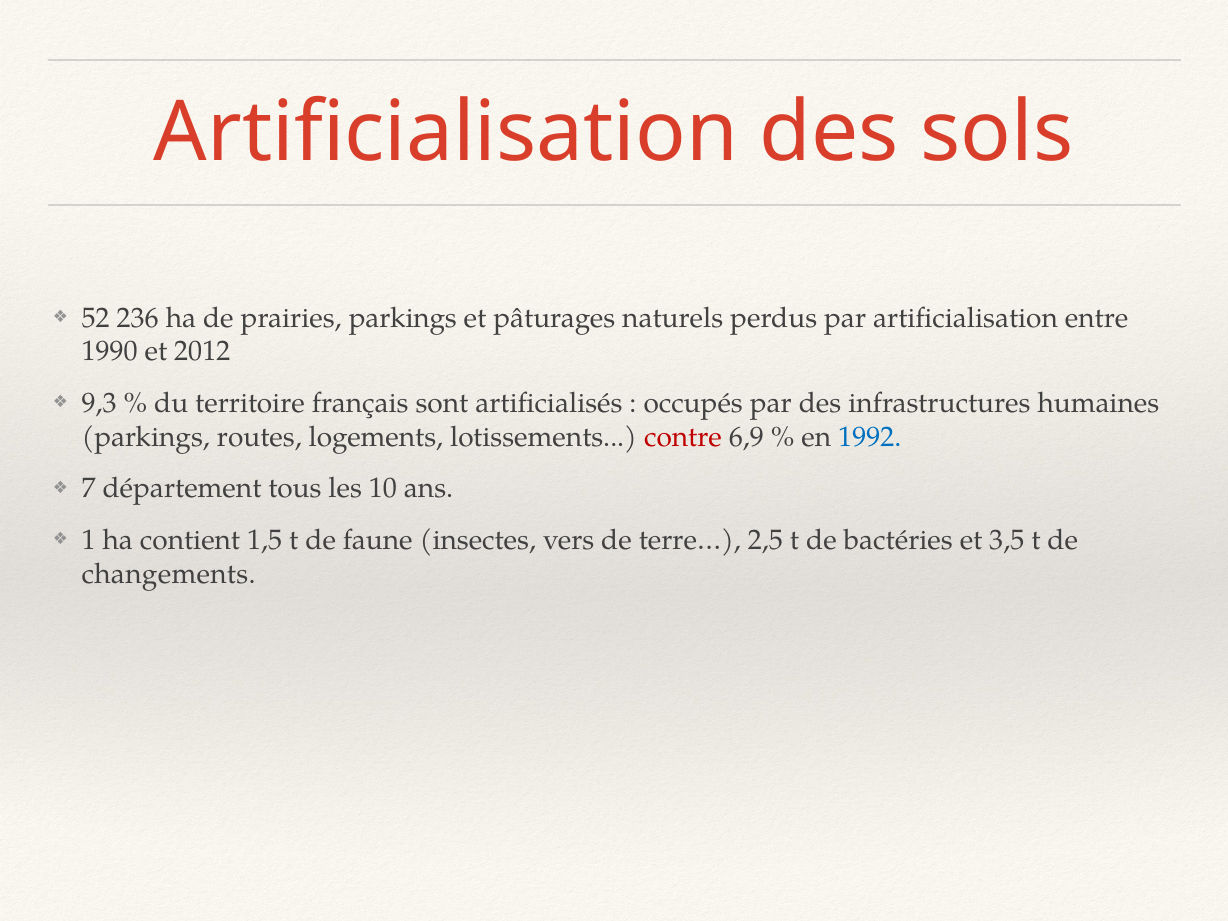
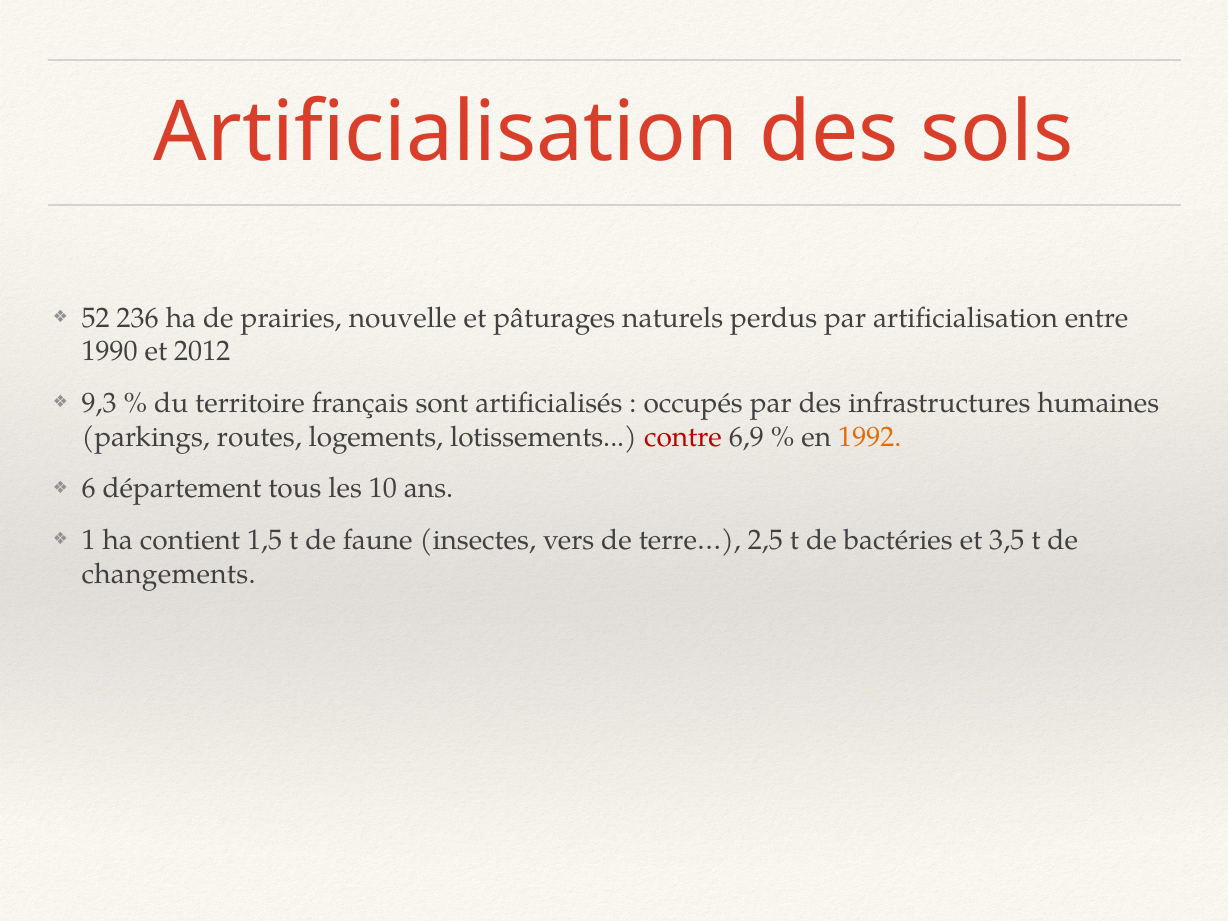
prairies parkings: parkings -> nouvelle
1992 colour: blue -> orange
7: 7 -> 6
